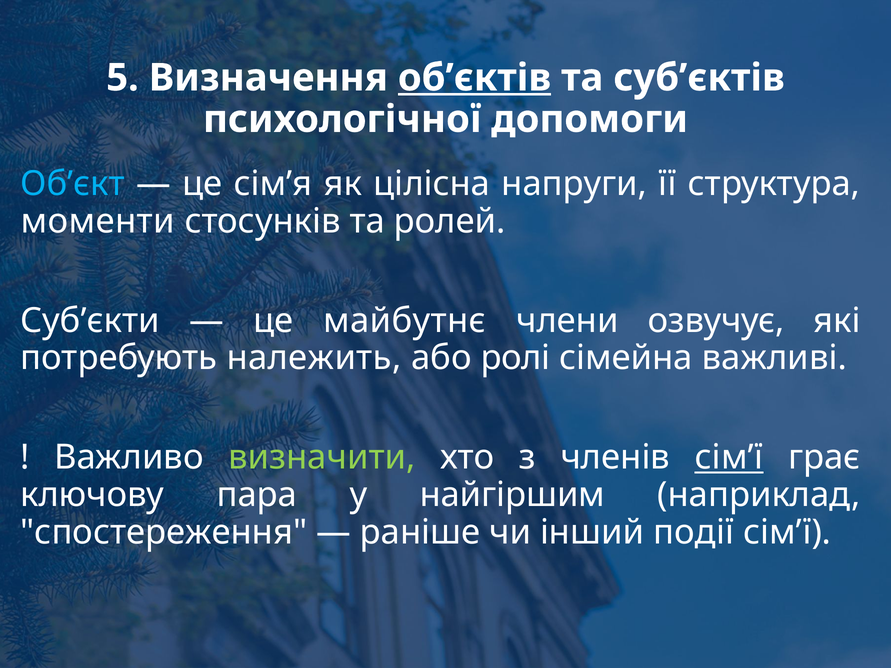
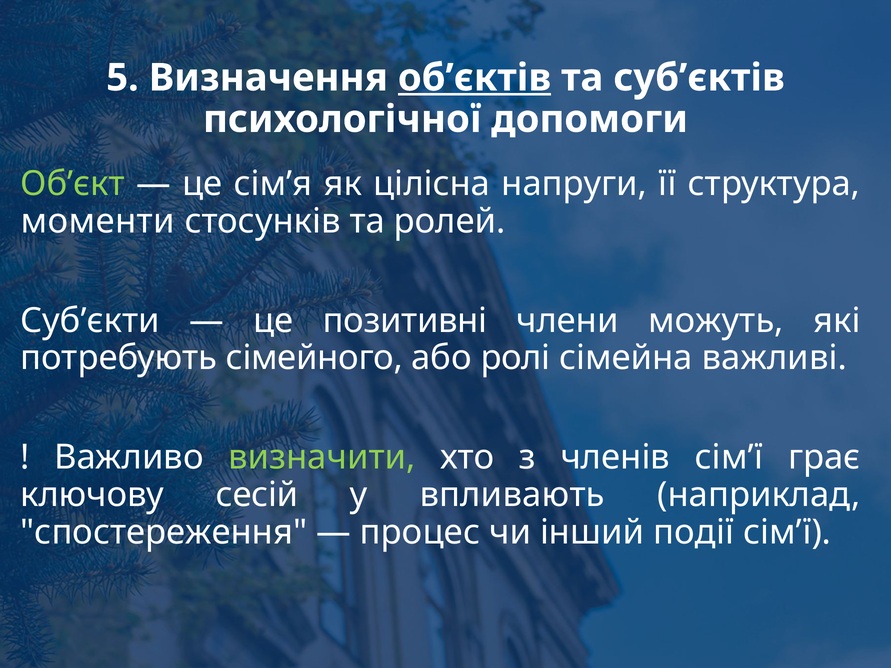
Об’єкт colour: light blue -> light green
майбутнє: майбутнє -> позитивні
озвучує: озвучує -> можуть
належить: належить -> сімейного
сім’ї at (729, 458) underline: present -> none
пара: пара -> сесій
найгіршим: найгіршим -> впливають
раніше: раніше -> процес
